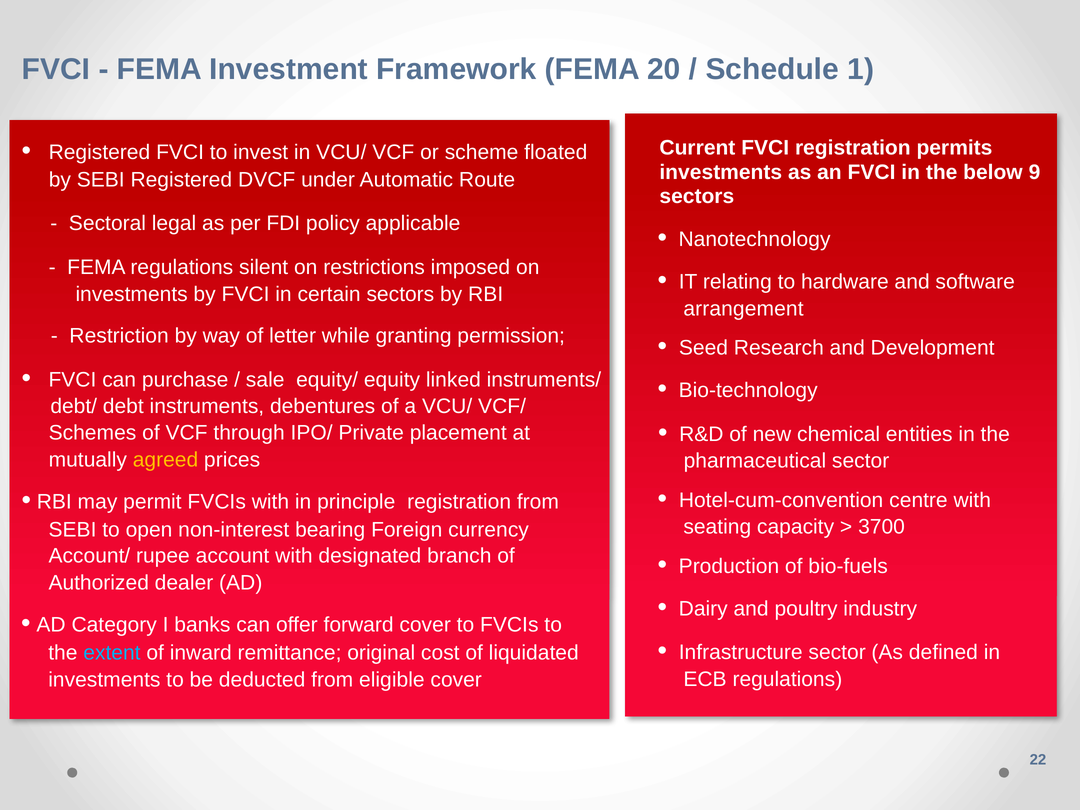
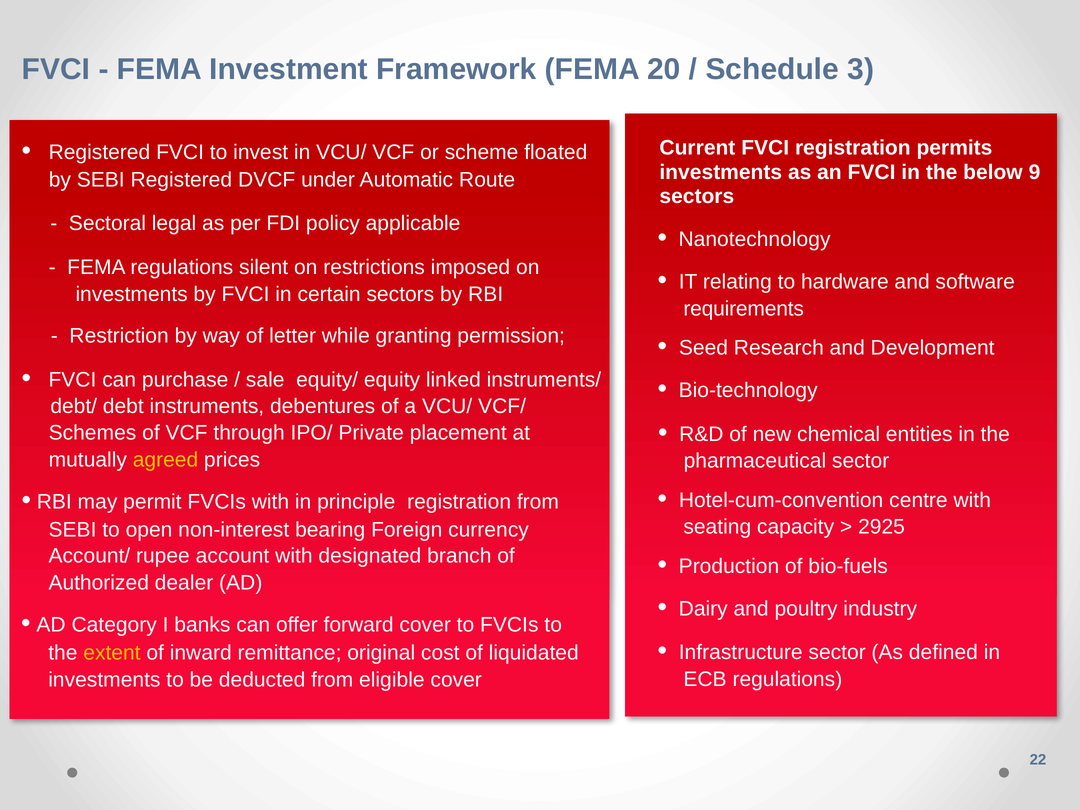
1: 1 -> 3
arrangement: arrangement -> requirements
3700: 3700 -> 2925
extent colour: light blue -> yellow
